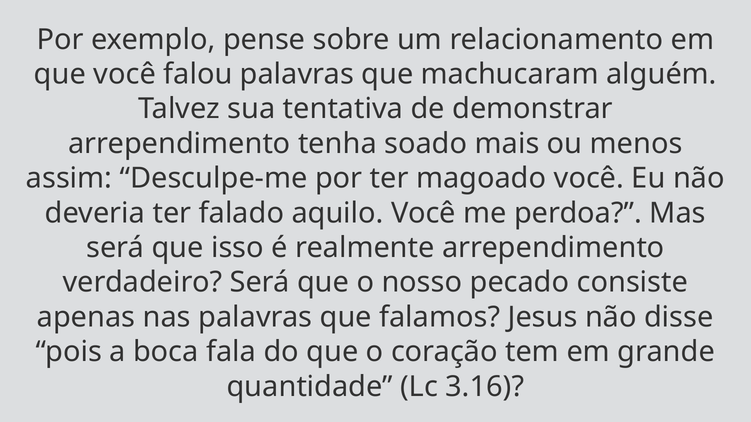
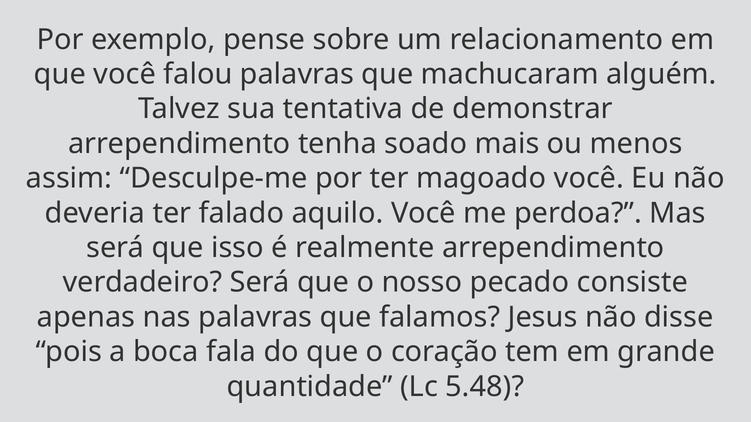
3.16: 3.16 -> 5.48
